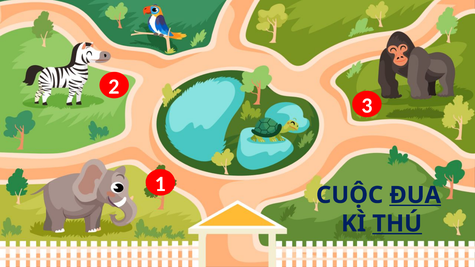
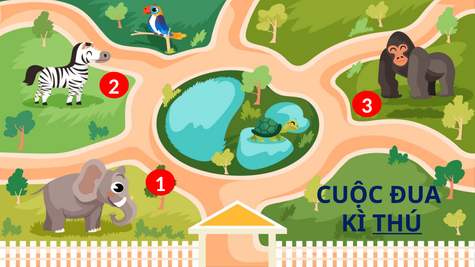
ĐUA underline: present -> none
